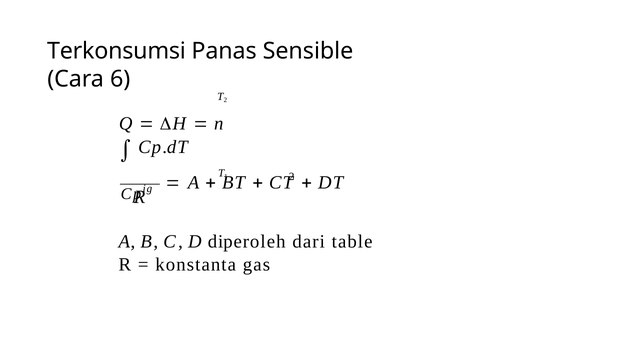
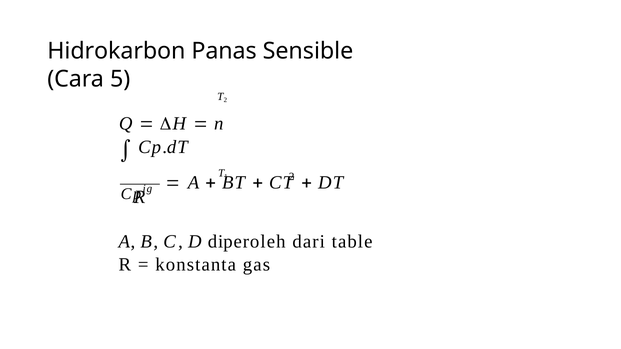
Terkonsumsi: Terkonsumsi -> Hidrokarbon
6: 6 -> 5
